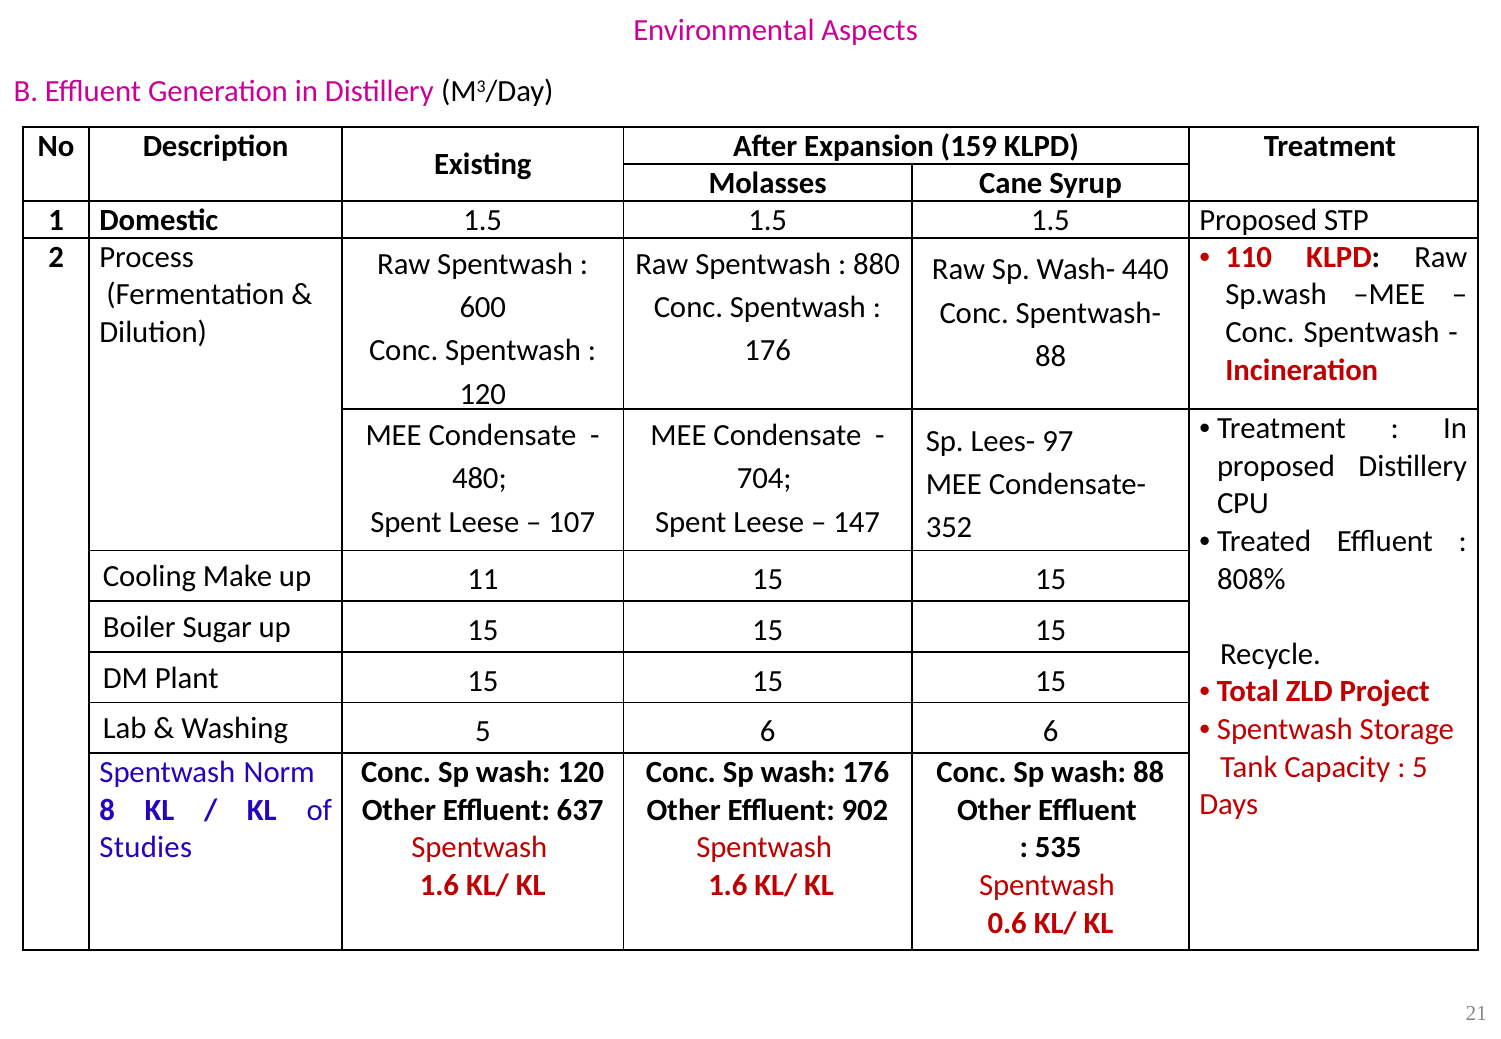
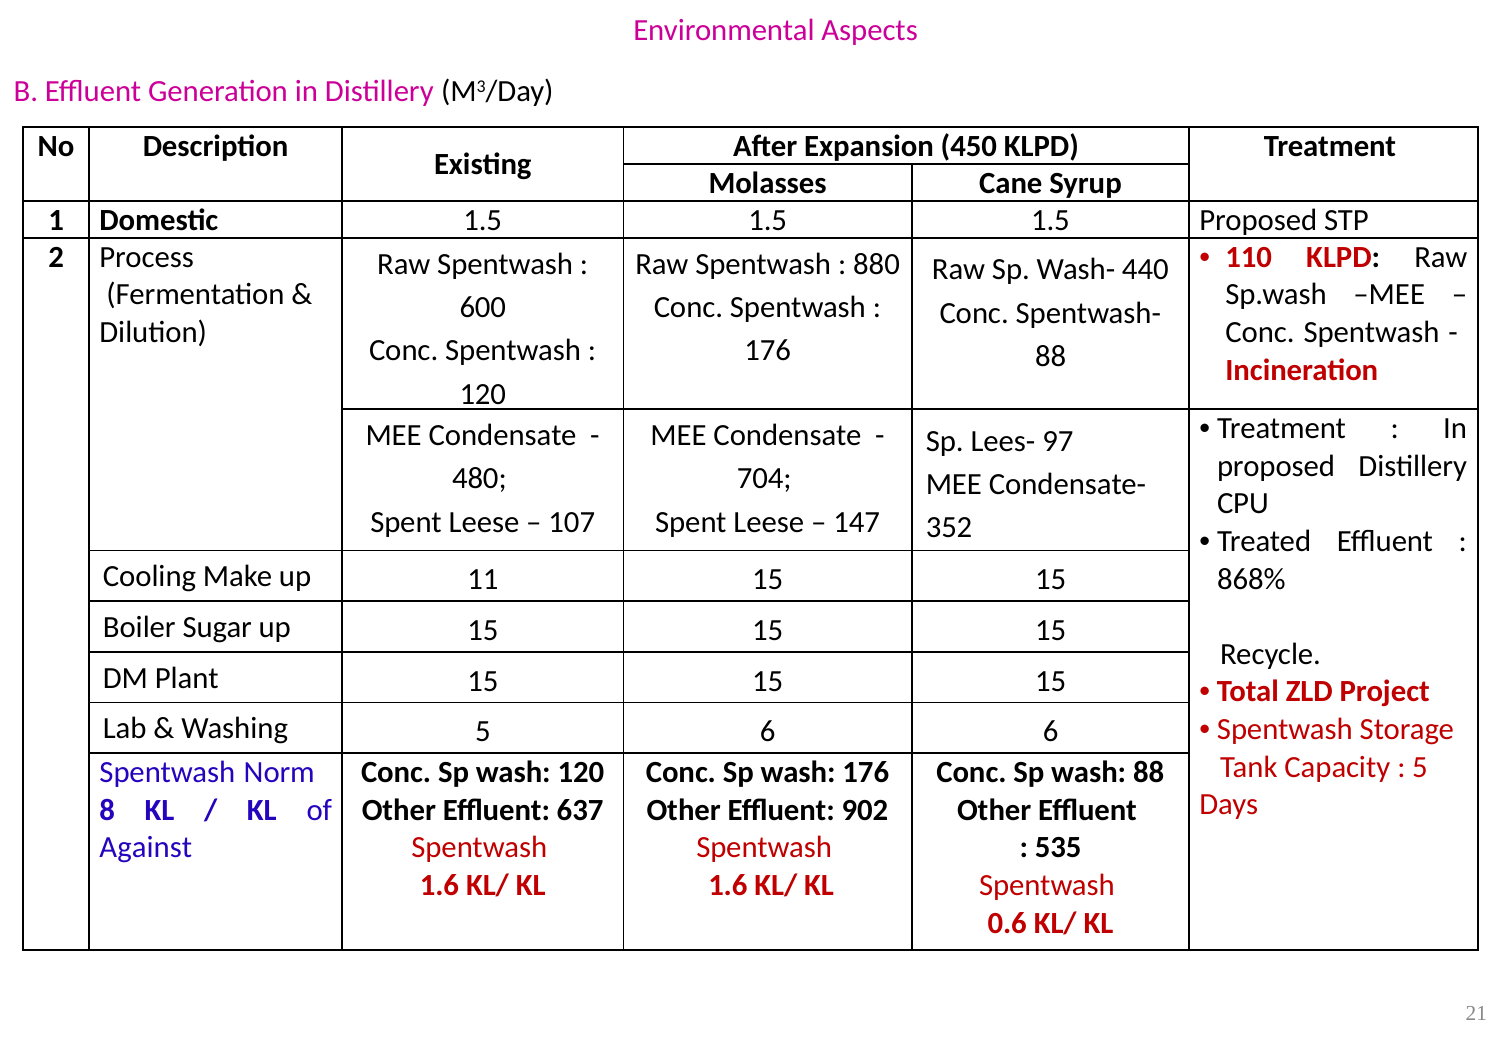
159: 159 -> 450
808%: 808% -> 868%
Studies: Studies -> Against
